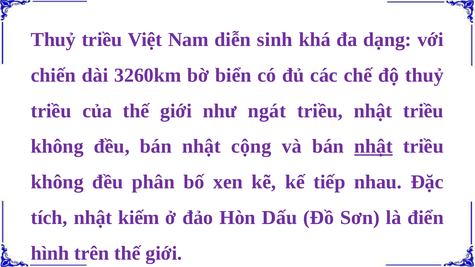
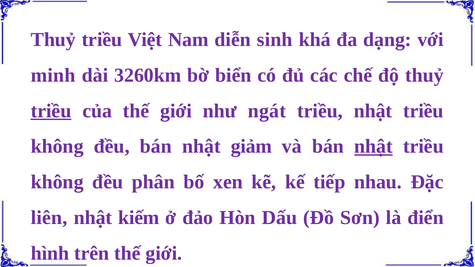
chiến: chiến -> minh
triều at (51, 111) underline: none -> present
cộng: cộng -> giảm
tích: tích -> liên
